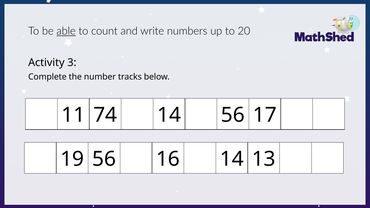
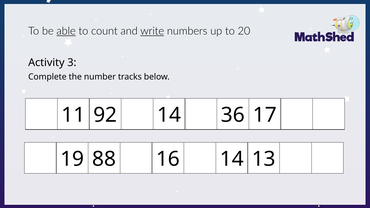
write underline: none -> present
74: 74 -> 92
14 56: 56 -> 36
19 56: 56 -> 88
